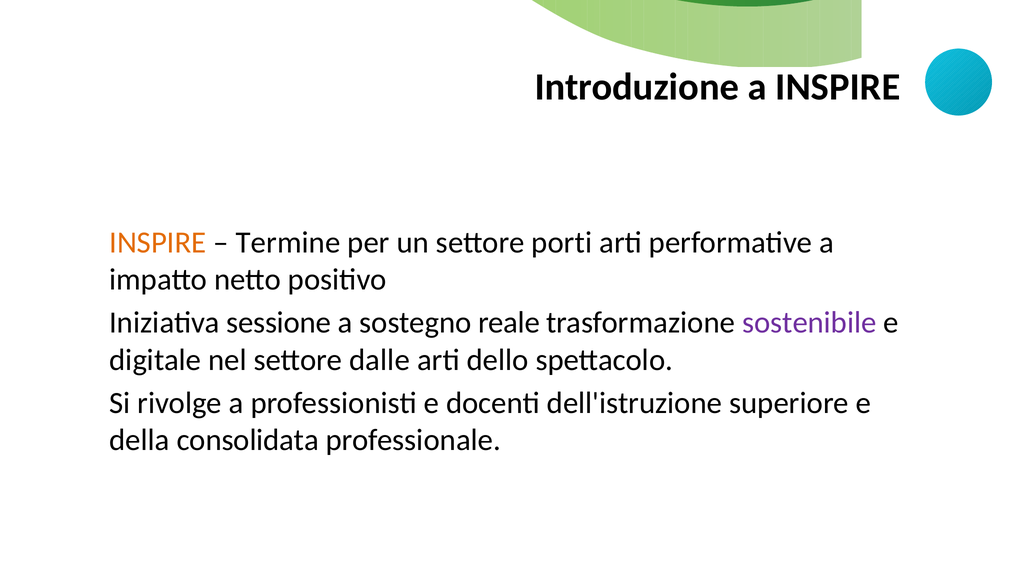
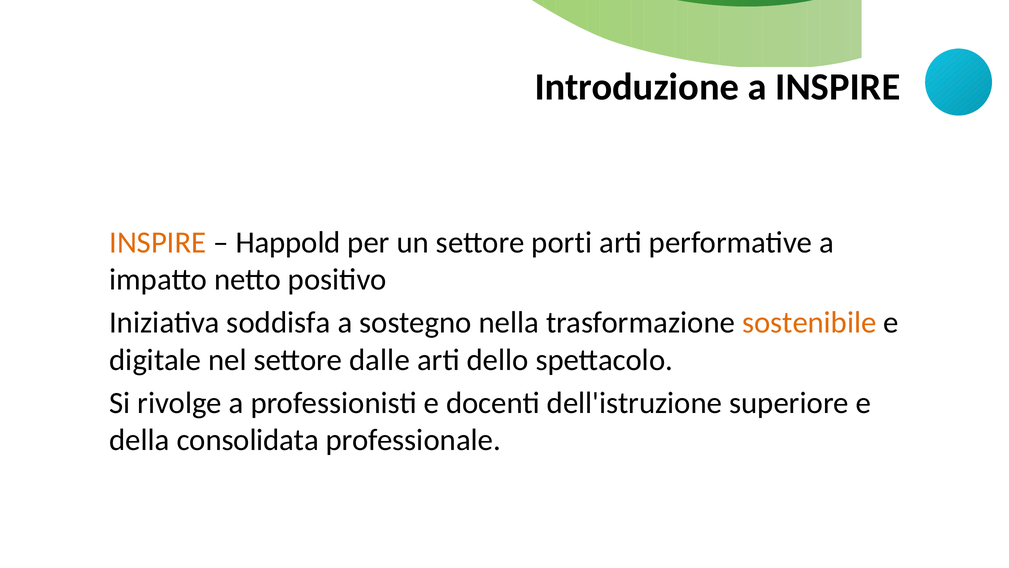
Termine: Termine -> Happold
sessione: sessione -> soddisfa
reale: reale -> nella
sostenibile colour: purple -> orange
